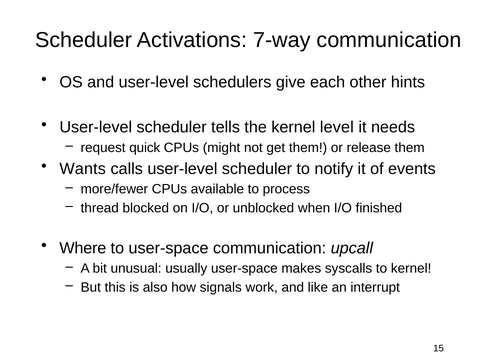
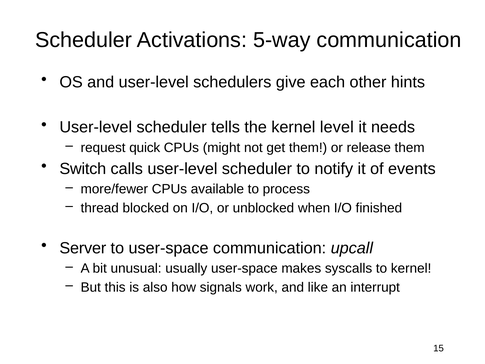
7-way: 7-way -> 5-way
Wants: Wants -> Switch
Where: Where -> Server
